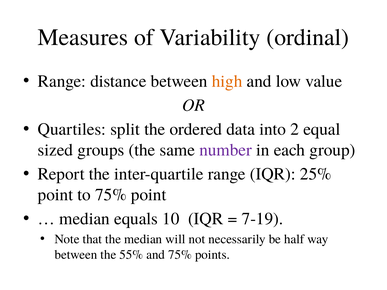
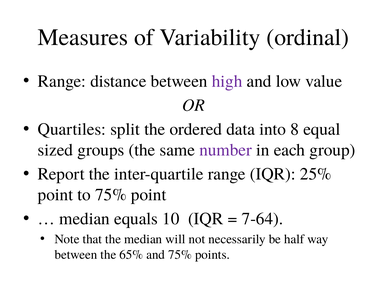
high colour: orange -> purple
2: 2 -> 8
7-19: 7-19 -> 7-64
55%: 55% -> 65%
